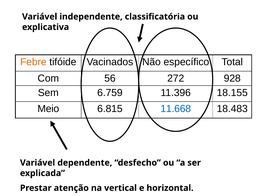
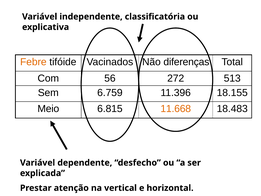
específico: específico -> diferenças
928: 928 -> 513
11.668 colour: blue -> orange
